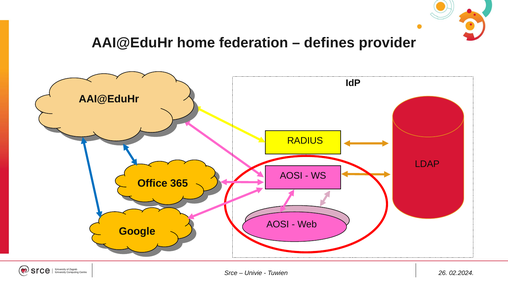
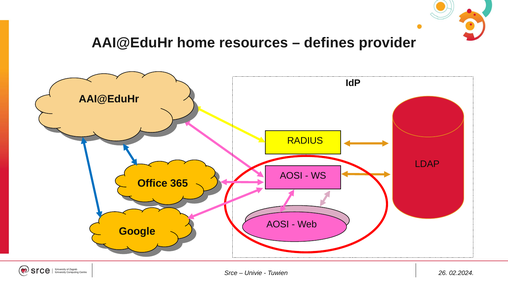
federation: federation -> resources
